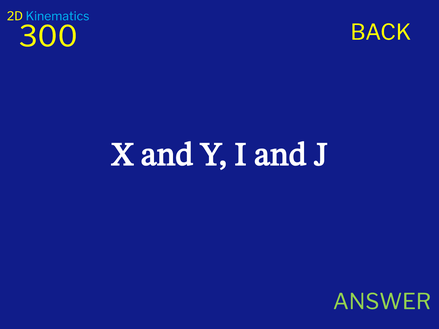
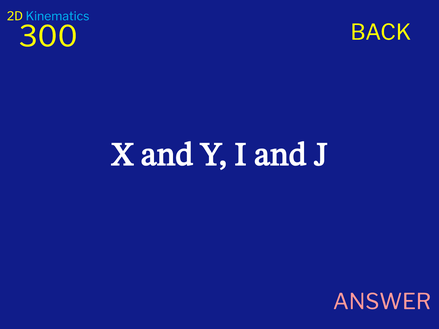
ANSWER colour: light green -> pink
